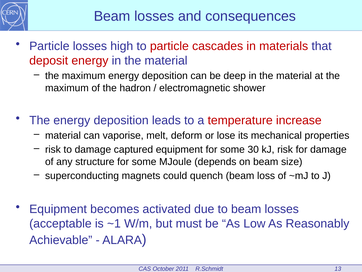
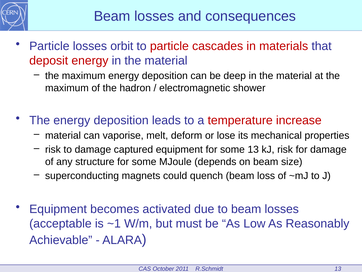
high: high -> orbit
some 30: 30 -> 13
